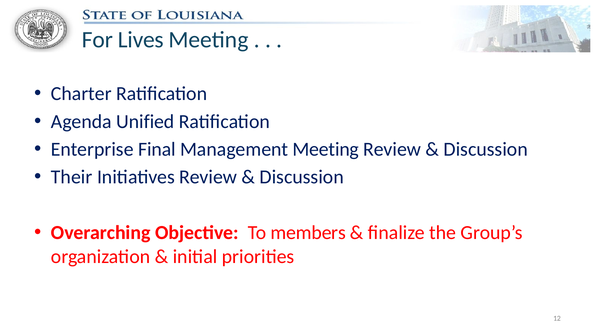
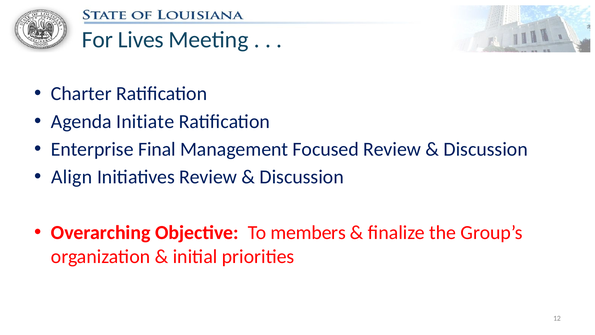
Unified: Unified -> Initiate
Management Meeting: Meeting -> Focused
Their: Their -> Align
